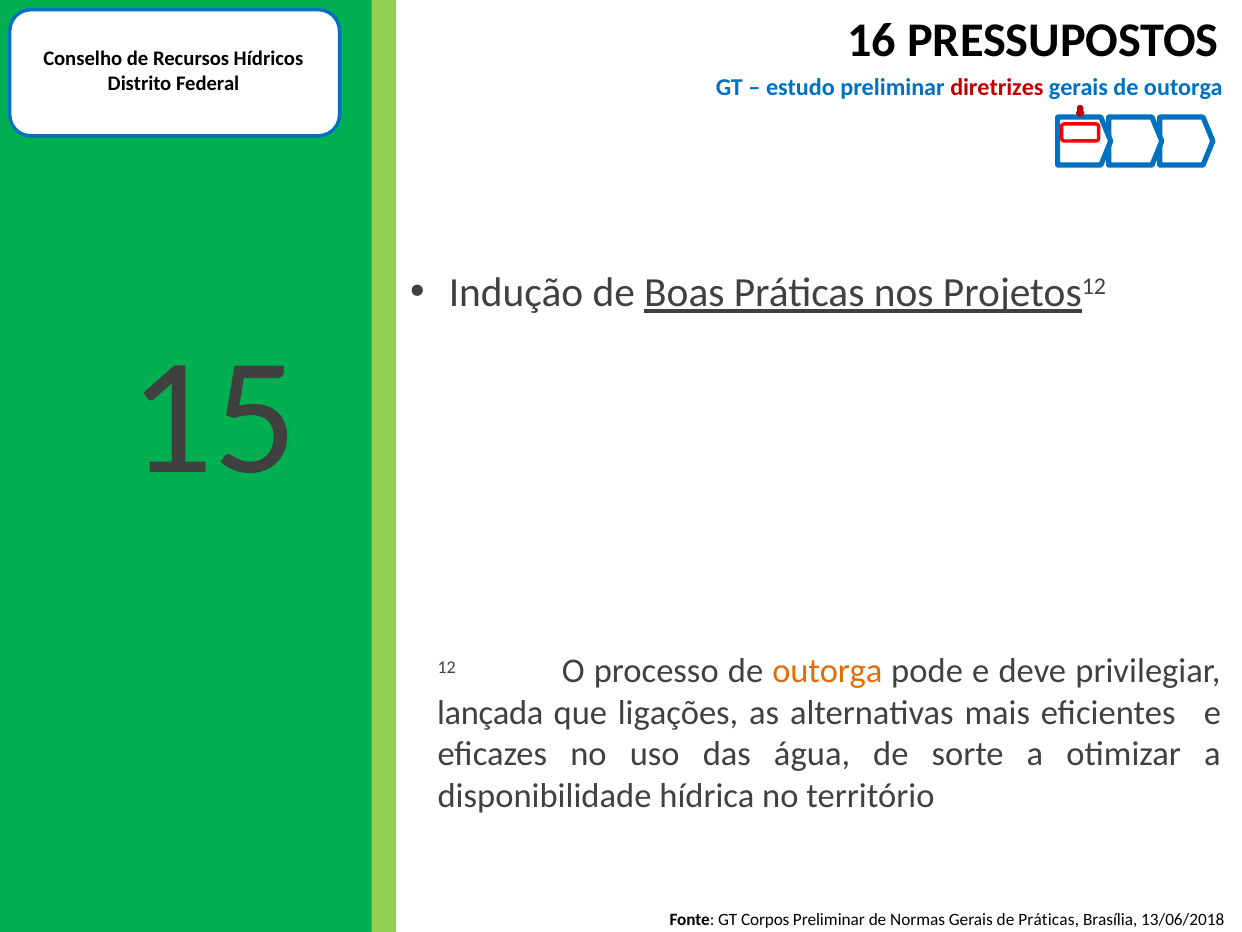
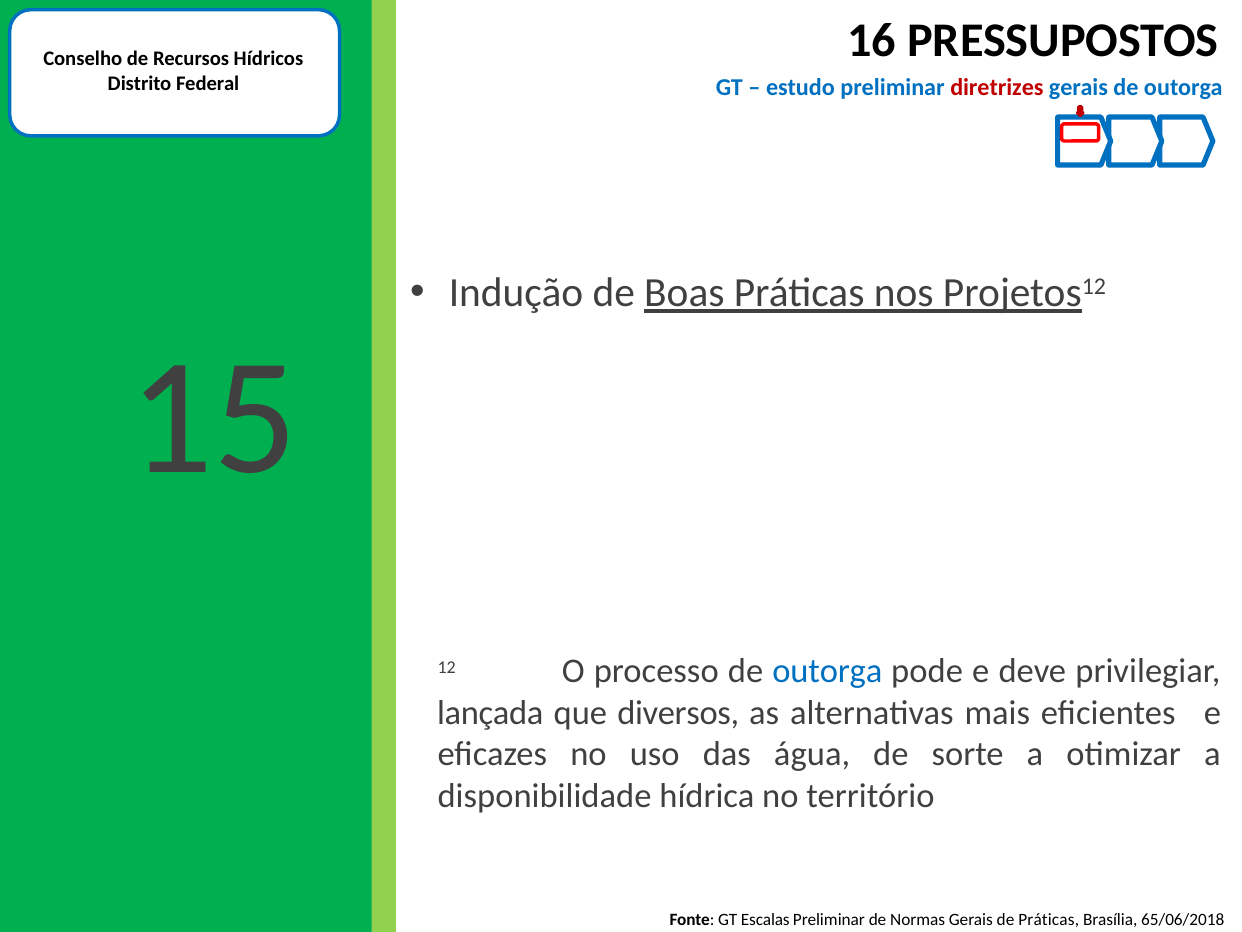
outorga at (827, 671) colour: orange -> blue
ligações: ligações -> diversos
Corpos: Corpos -> Escalas
13/06/2018: 13/06/2018 -> 65/06/2018
